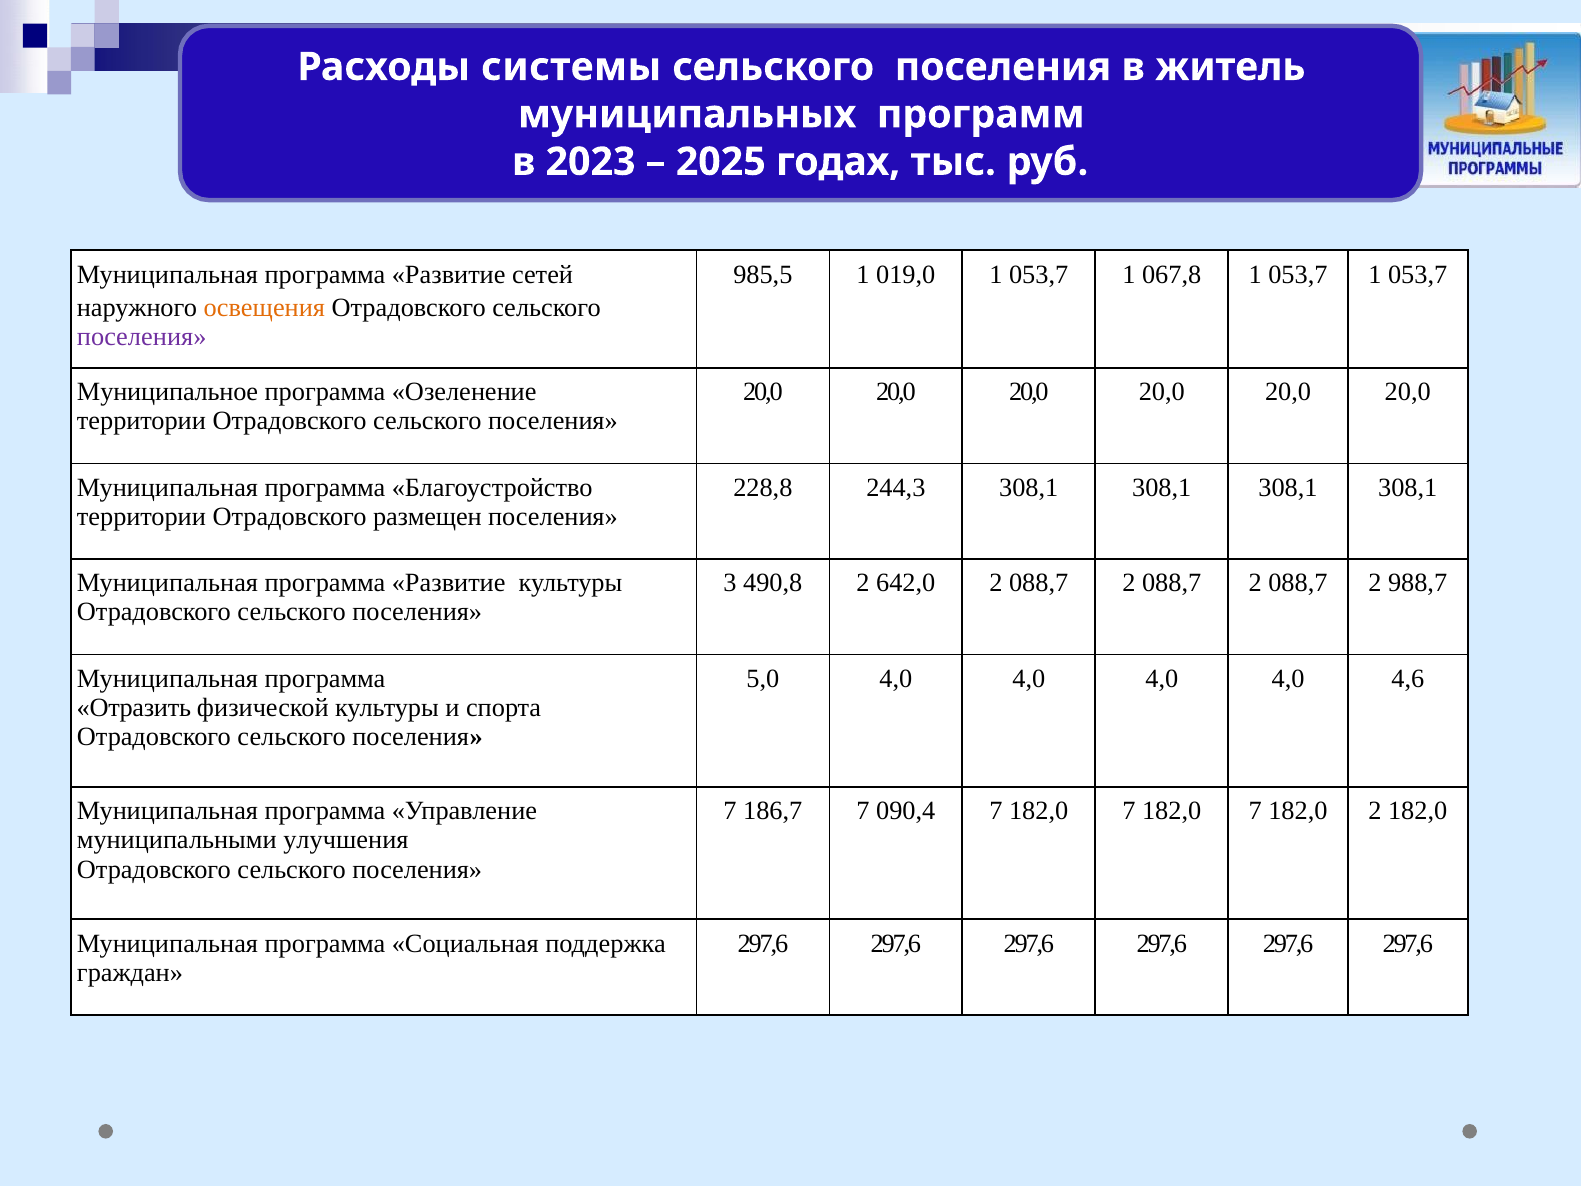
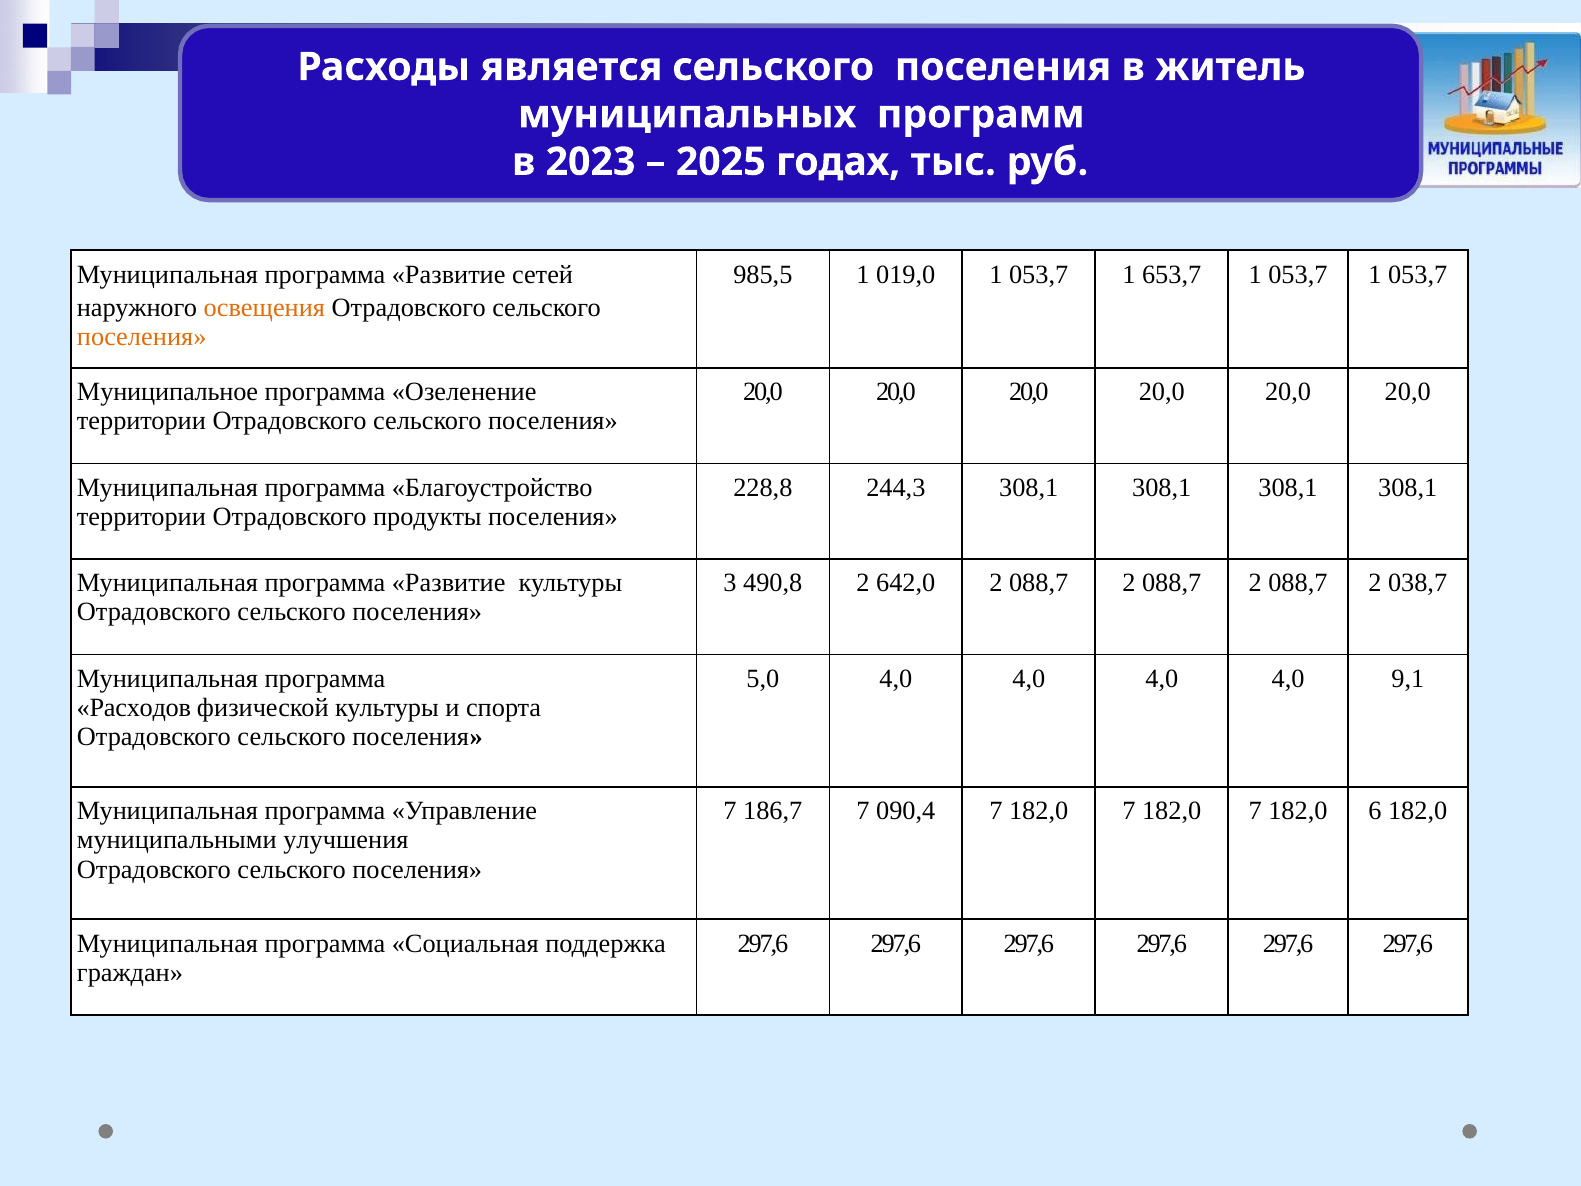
системы: системы -> является
067,8: 067,8 -> 653,7
поселения at (142, 337) colour: purple -> orange
размещен: размещен -> продукты
988,7: 988,7 -> 038,7
4,6: 4,6 -> 9,1
Отразить: Отразить -> Расходов
182,0 2: 2 -> 6
